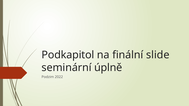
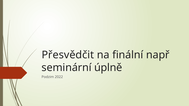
Podkapitol: Podkapitol -> Přesvědčit
slide: slide -> např
